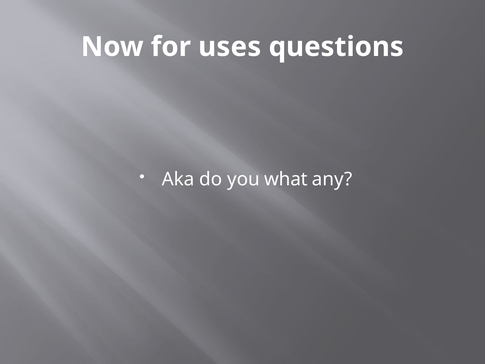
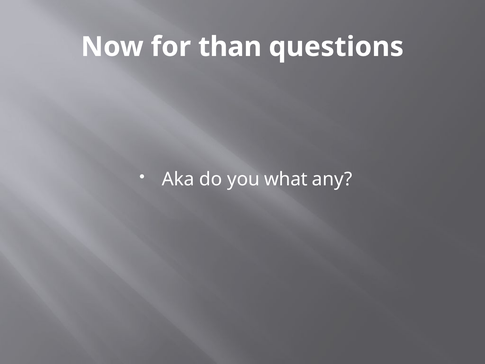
uses: uses -> than
